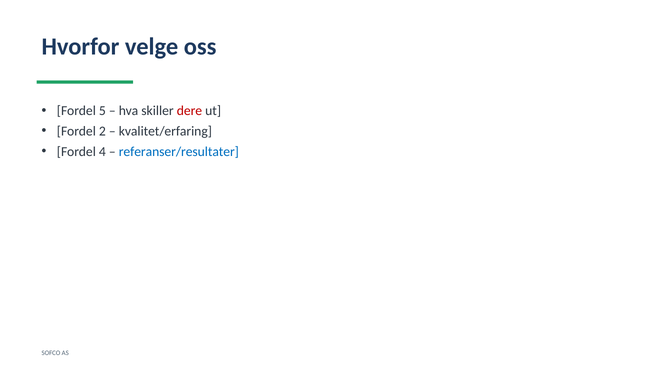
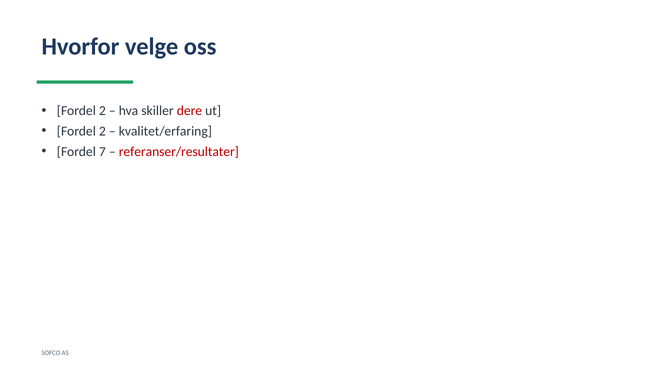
5 at (102, 111): 5 -> 2
4: 4 -> 7
referanser/resultater colour: blue -> red
